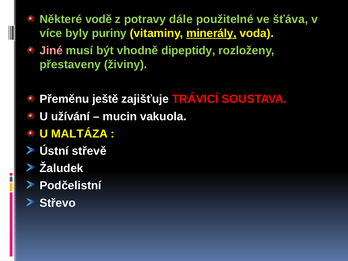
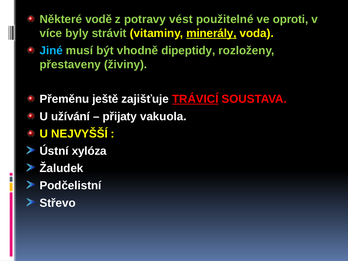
dále: dále -> vést
šťáva: šťáva -> oproti
puriny: puriny -> strávit
Jiné colour: pink -> light blue
TRÁVICÍ underline: none -> present
mucin: mucin -> přijaty
MALTÁZA: MALTÁZA -> NEJVYŠŠÍ
střevě: střevě -> xylóza
